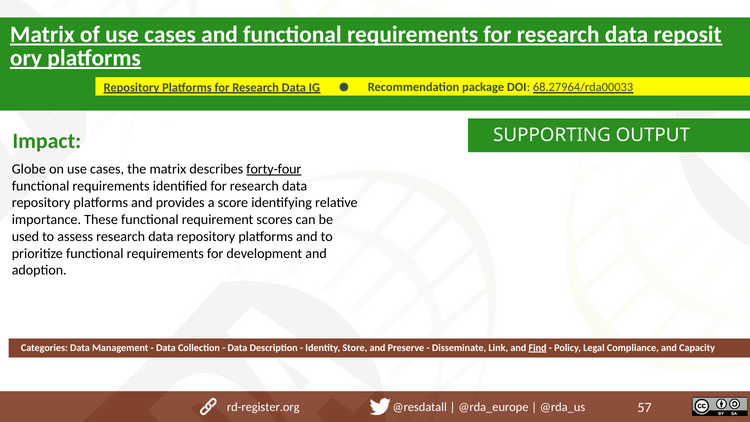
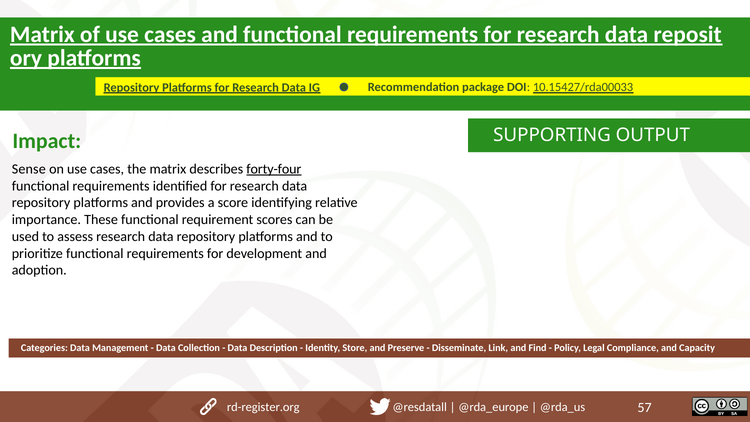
68.27964/rda00033: 68.27964/rda00033 -> 10.15427/rda00033
Globe: Globe -> Sense
Find underline: present -> none
